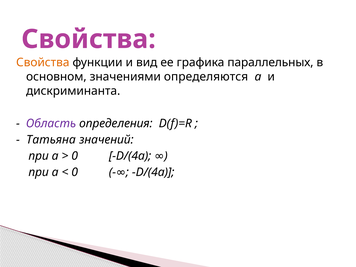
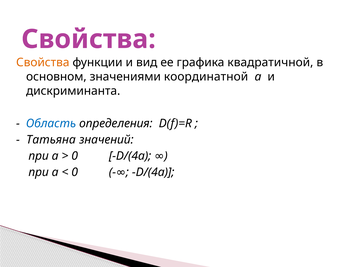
параллельных: параллельных -> квадратичной
определяются: определяются -> координатной
Область colour: purple -> blue
